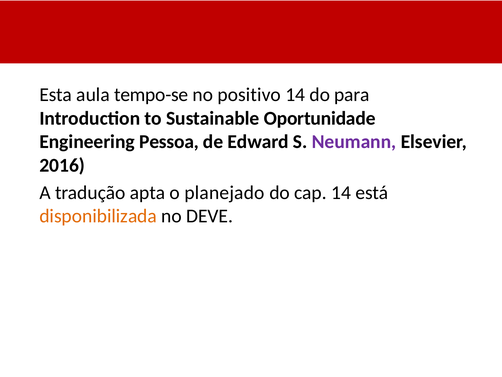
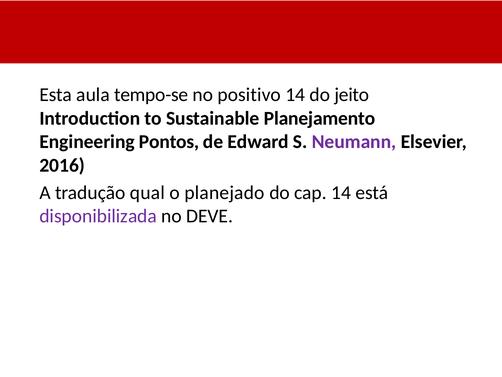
para: para -> jeito
Oportunidade: Oportunidade -> Planejamento
Pessoa: Pessoa -> Pontos
apta: apta -> qual
disponibilizada colour: orange -> purple
